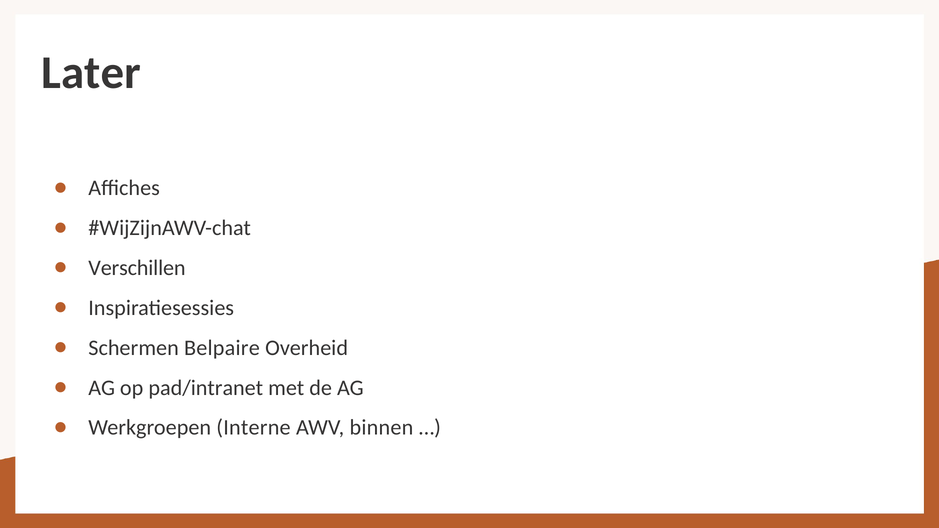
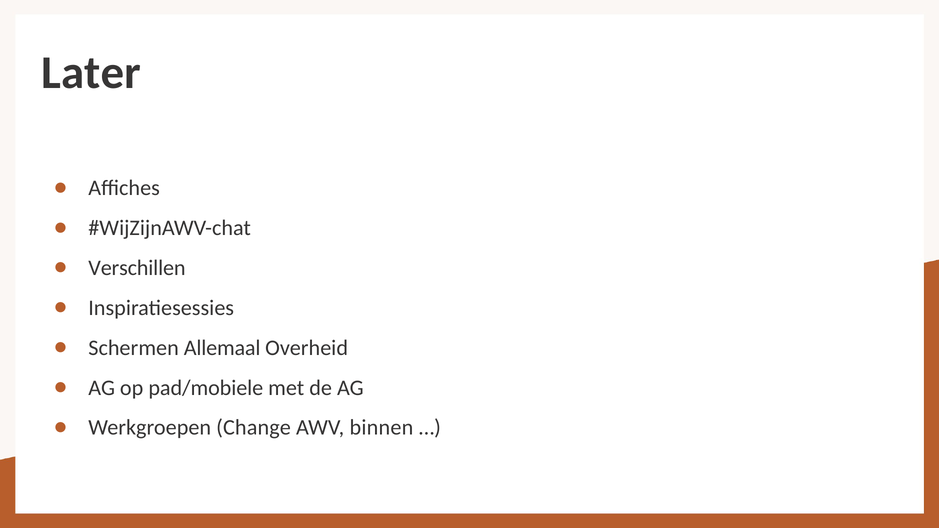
Belpaire: Belpaire -> Allemaal
pad/intranet: pad/intranet -> pad/mobiele
Interne: Interne -> Change
